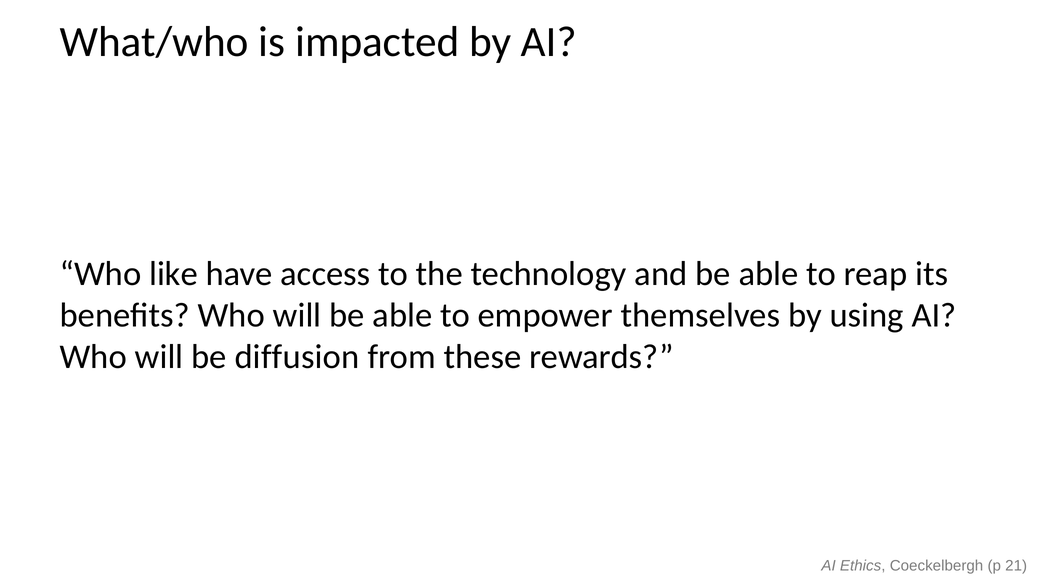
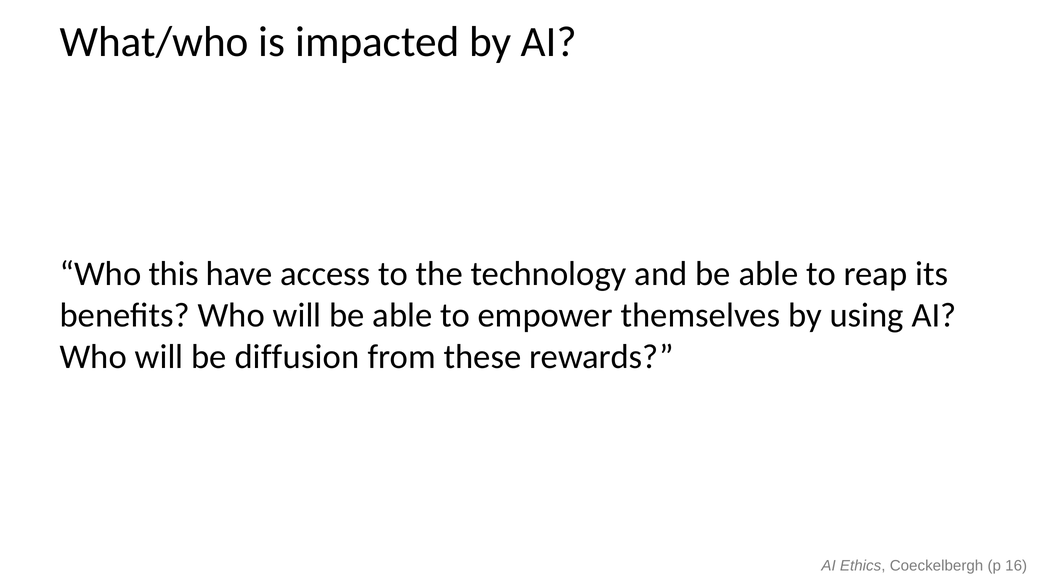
like: like -> this
21: 21 -> 16
